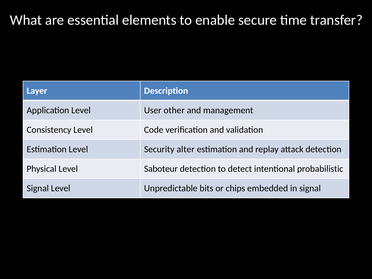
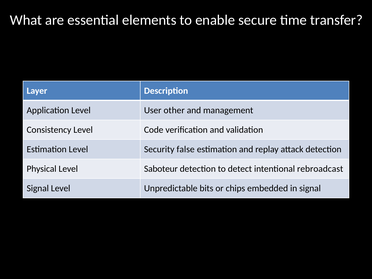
alter: alter -> false
probabilistic: probabilistic -> rebroadcast
